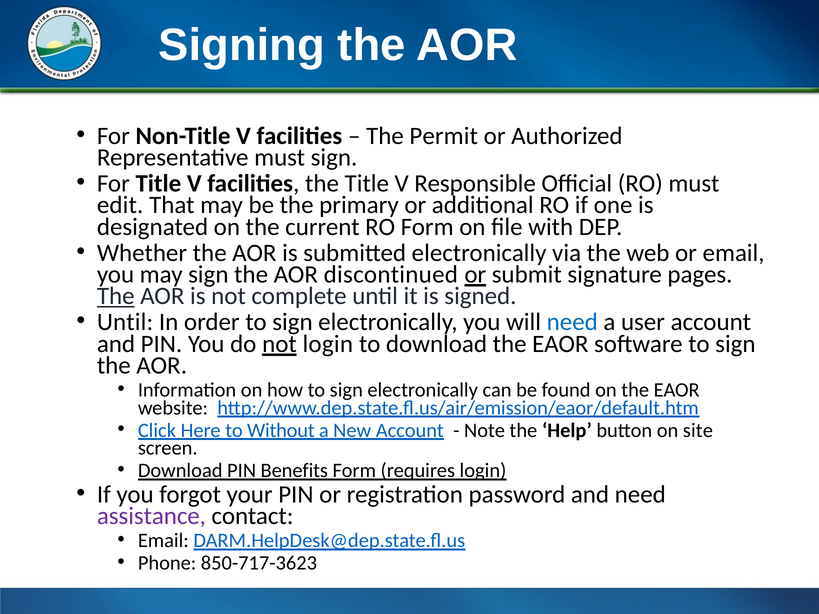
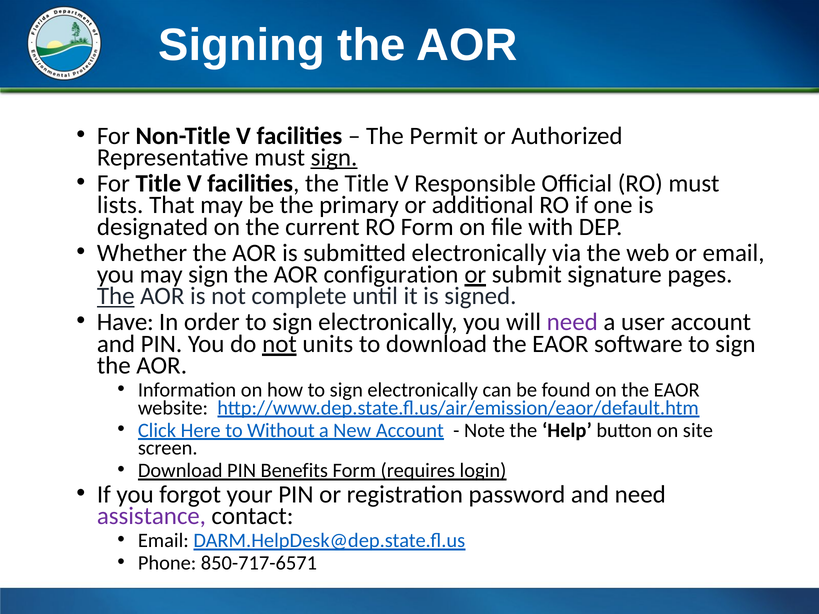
sign at (334, 158) underline: none -> present
edit: edit -> lists
discontinued: discontinued -> configuration
Until at (125, 322): Until -> Have
need at (572, 322) colour: blue -> purple
not login: login -> units
850-717-3623: 850-717-3623 -> 850-717-6571
